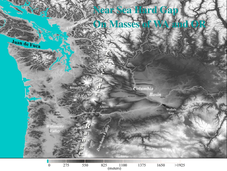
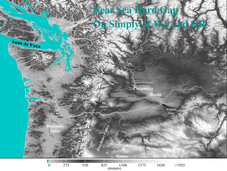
Masses: Masses -> Simply
